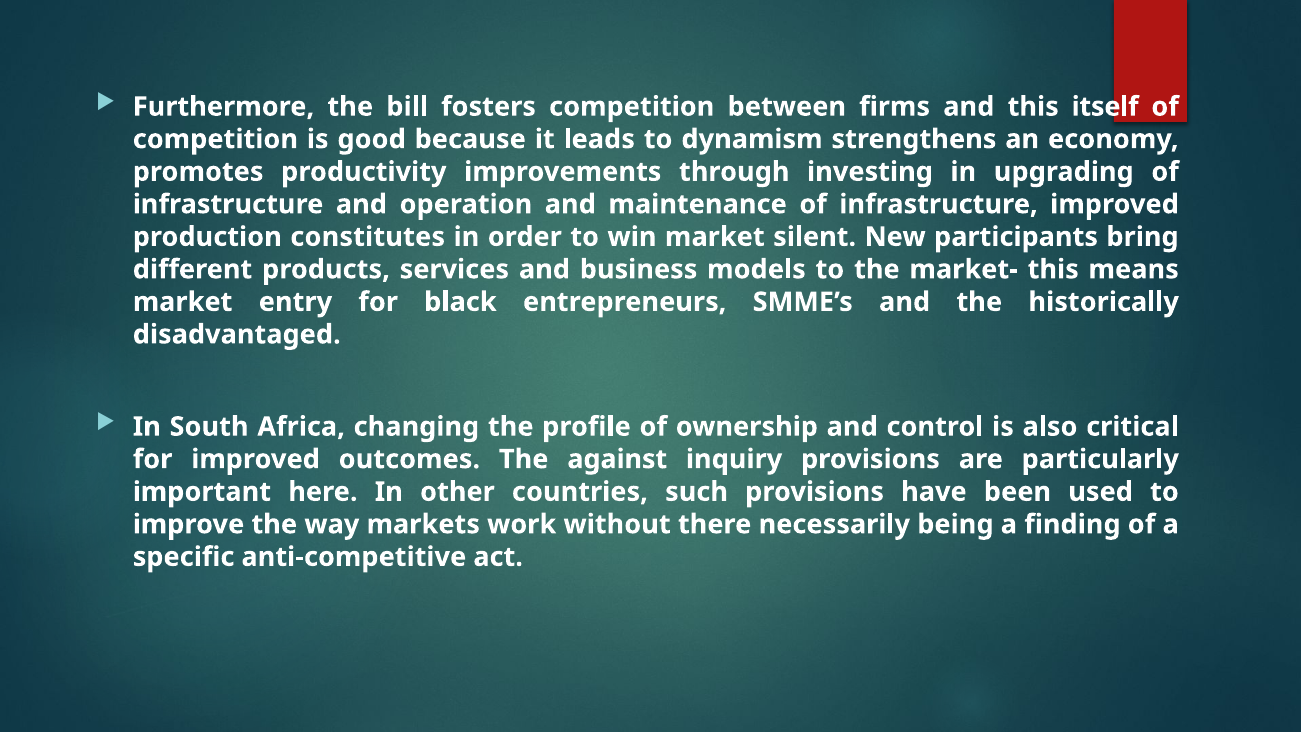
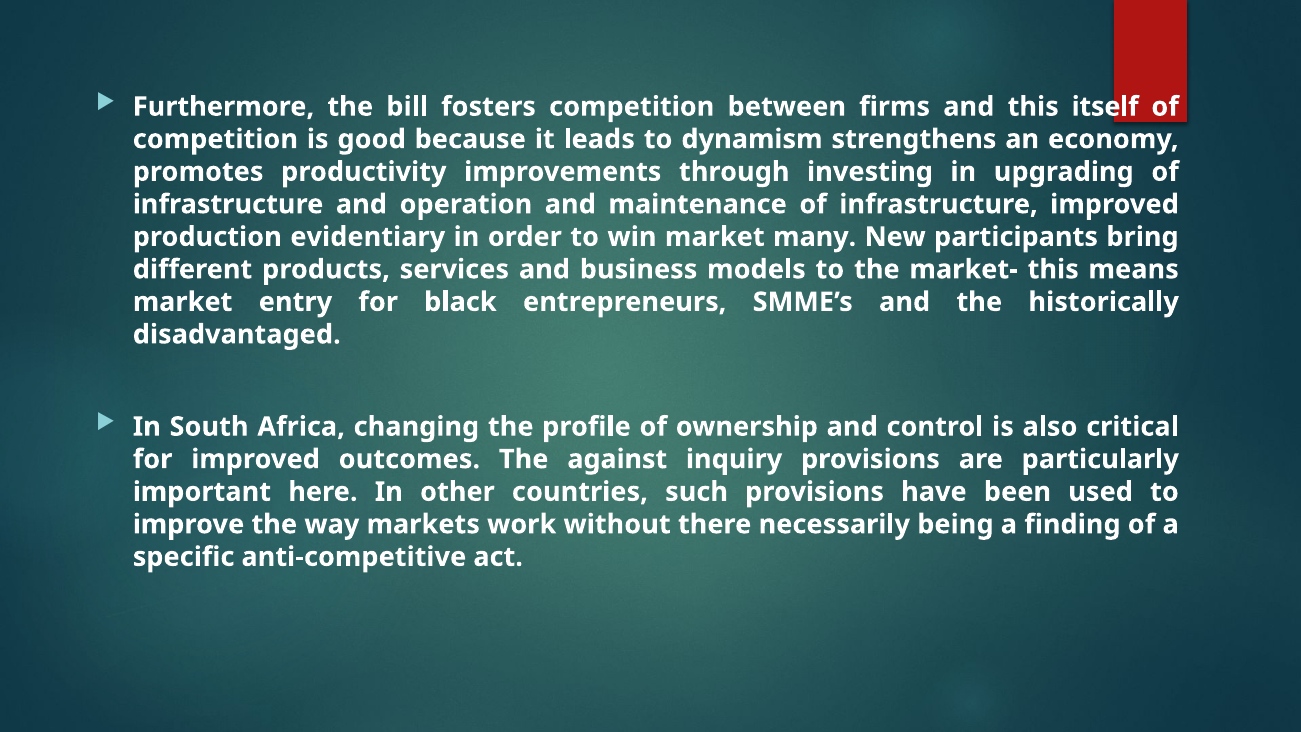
constitutes: constitutes -> evidentiary
silent: silent -> many
